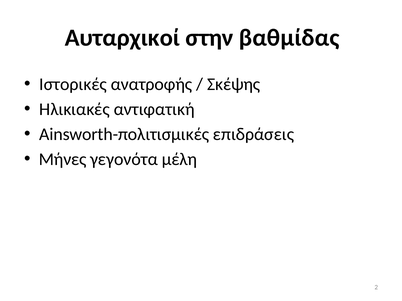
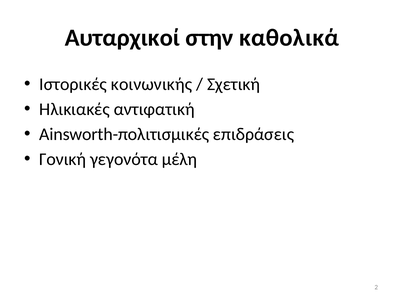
βαθμίδας: βαθμίδας -> καθολικά
ανατροφής: ανατροφής -> κοινωνικής
Σκέψης: Σκέψης -> Σχετική
Μήνες: Μήνες -> Γονική
